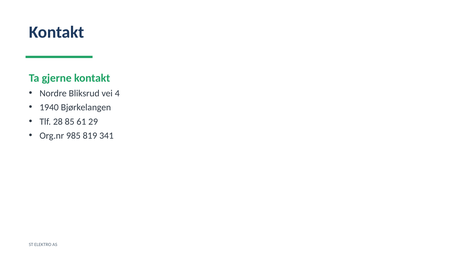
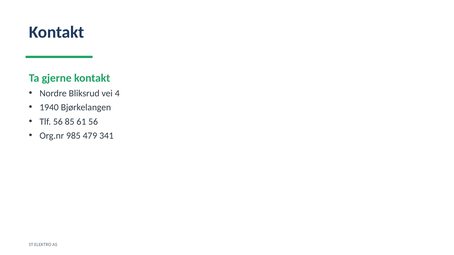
Tlf 28: 28 -> 56
61 29: 29 -> 56
819: 819 -> 479
